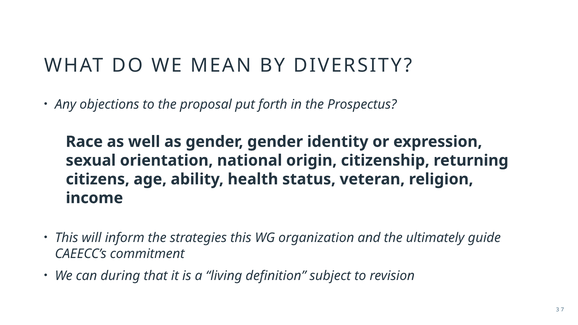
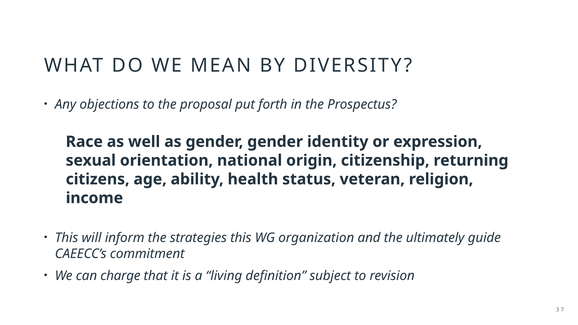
during: during -> charge
